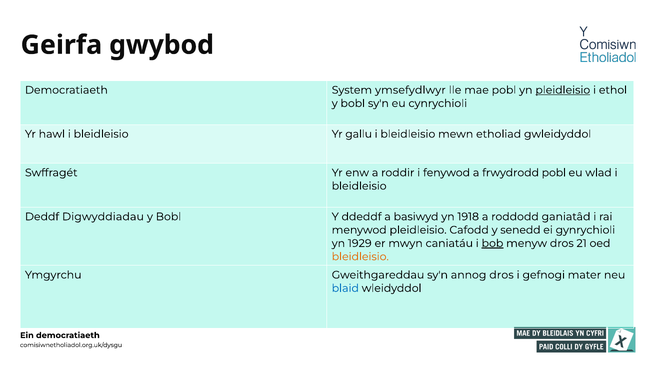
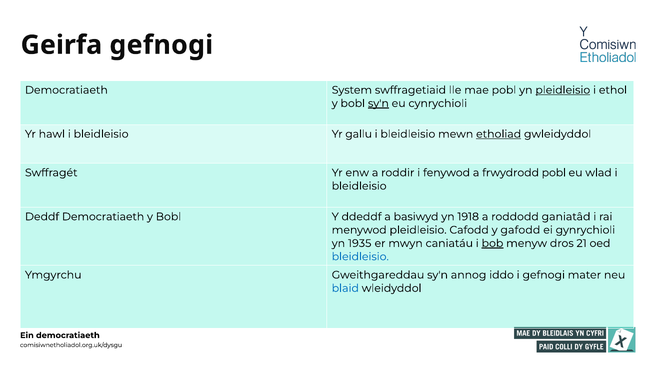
Geirfa gwybod: gwybod -> gefnogi
ymsefydlwyr: ymsefydlwyr -> swffragetiaid
sy'n at (378, 103) underline: none -> present
etholiad underline: none -> present
Deddf Digwyddiadau: Digwyddiadau -> Democratiaeth
senedd: senedd -> gafodd
1929: 1929 -> 1935
bleidleisio at (360, 257) colour: orange -> blue
annog dros: dros -> iddo
